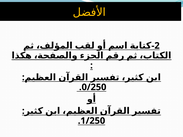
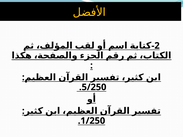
0/250: 0/250 -> 5/250
